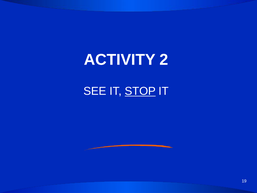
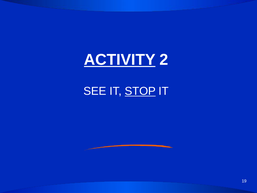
ACTIVITY underline: none -> present
